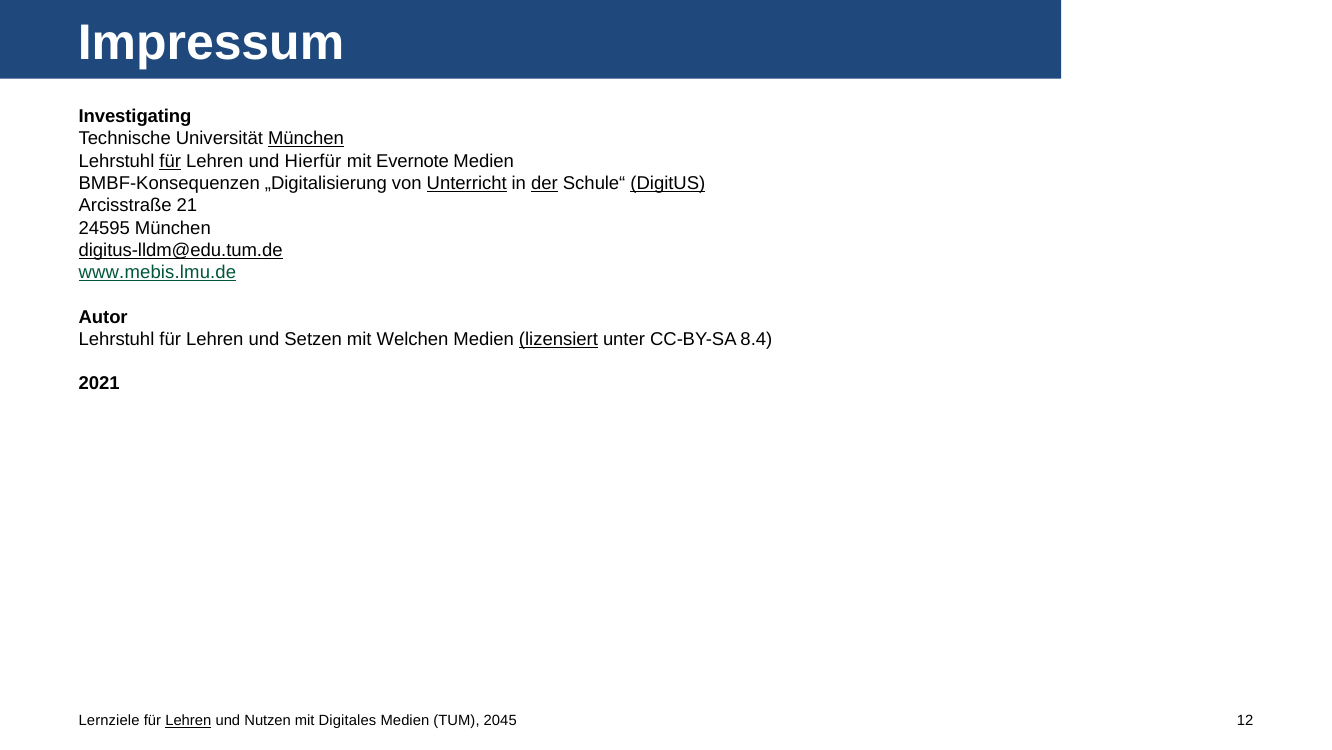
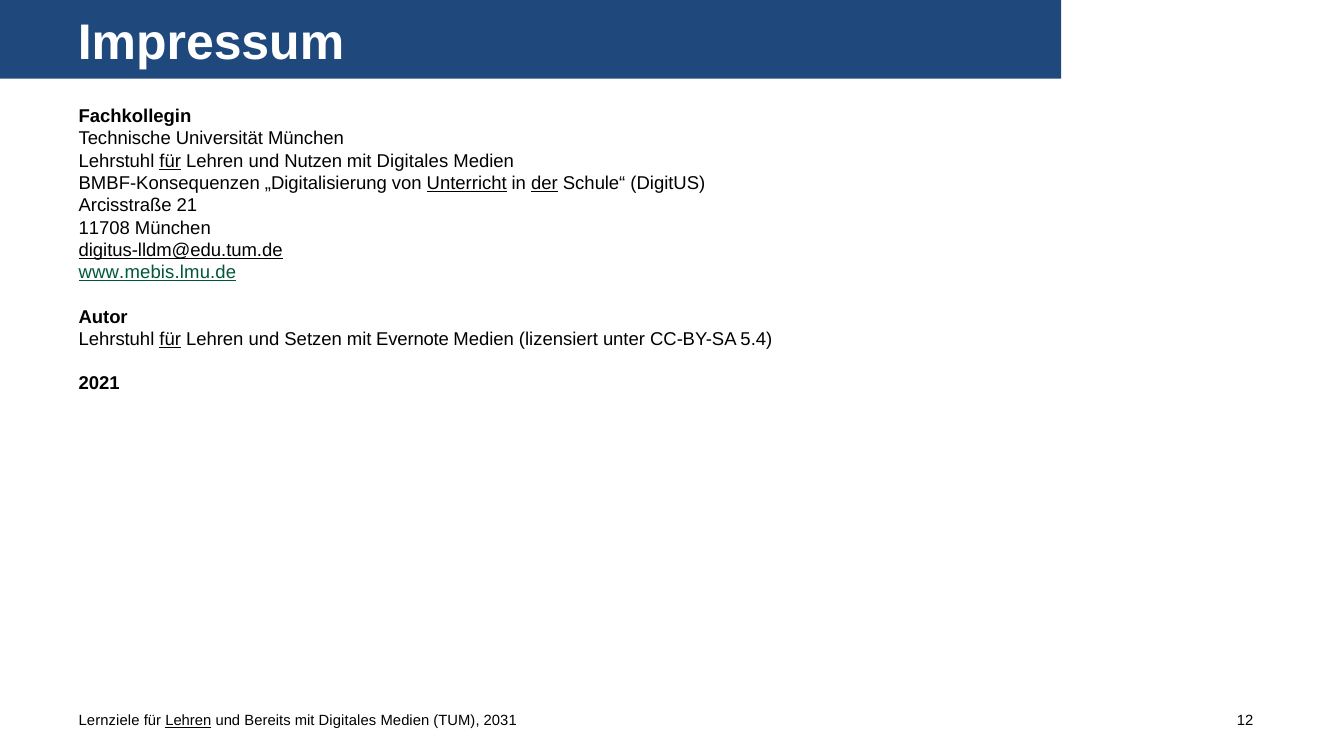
Investigating: Investigating -> Fachkollegin
München at (306, 139) underline: present -> none
Hierfür: Hierfür -> Nutzen
Evernote at (413, 161): Evernote -> Digitales
DigitUS underline: present -> none
24595: 24595 -> 11708
für at (170, 339) underline: none -> present
Welchen: Welchen -> Evernote
lizensiert underline: present -> none
8.4: 8.4 -> 5.4
Nutzen: Nutzen -> Bereits
2045: 2045 -> 2031
